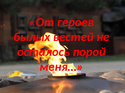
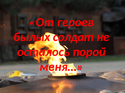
вестей: вестей -> солдат
